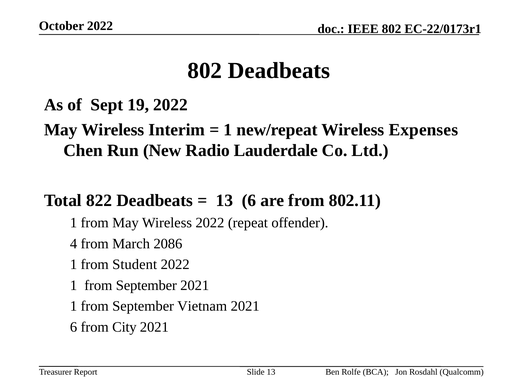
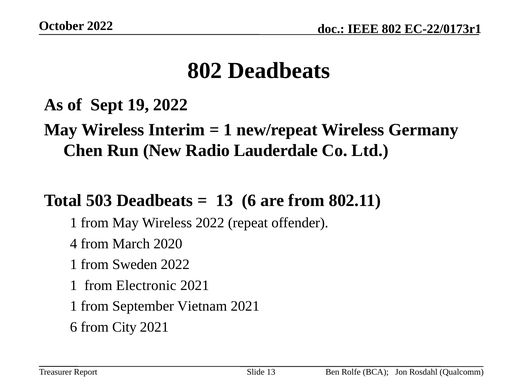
Expenses: Expenses -> Germany
822: 822 -> 503
2086: 2086 -> 2020
Student: Student -> Sweden
September at (146, 286): September -> Electronic
